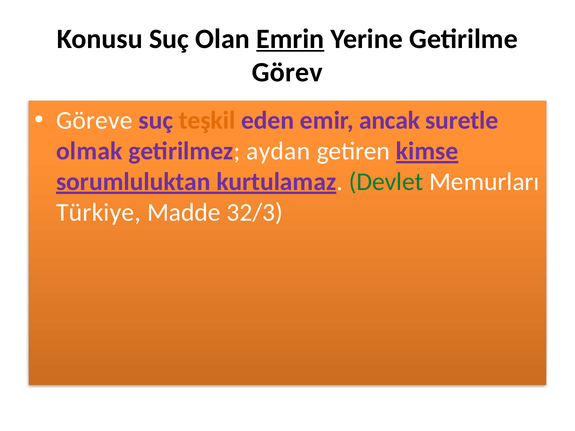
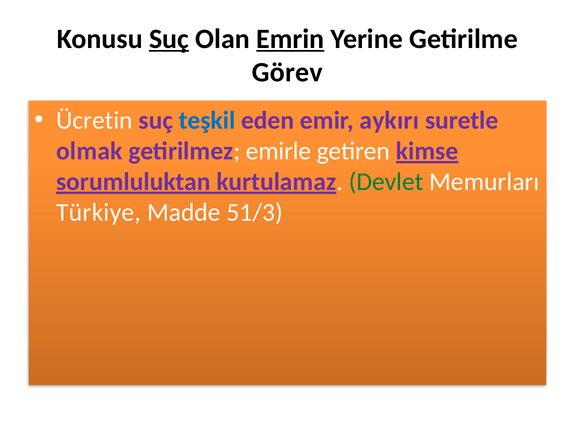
Suç at (169, 39) underline: none -> present
Göreve: Göreve -> Ücretin
teşkil colour: orange -> blue
ancak: ancak -> aykırı
aydan: aydan -> emirle
32/3: 32/3 -> 51/3
